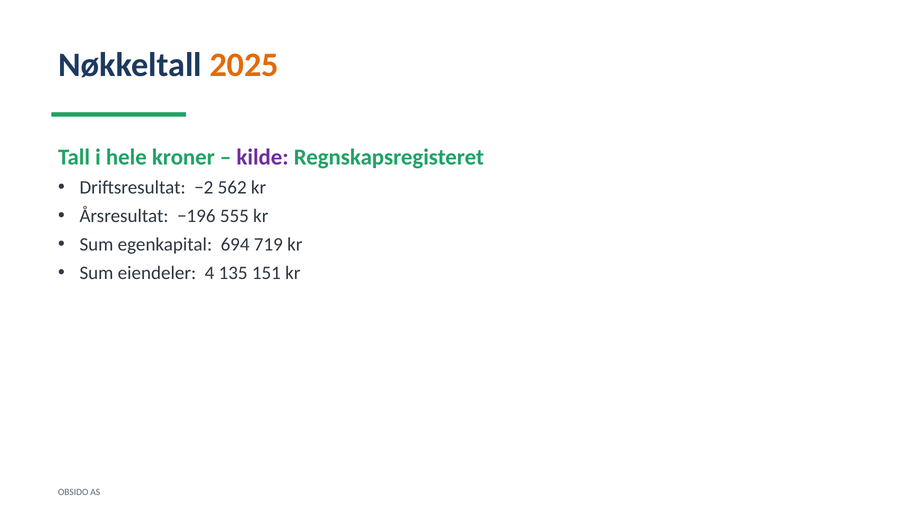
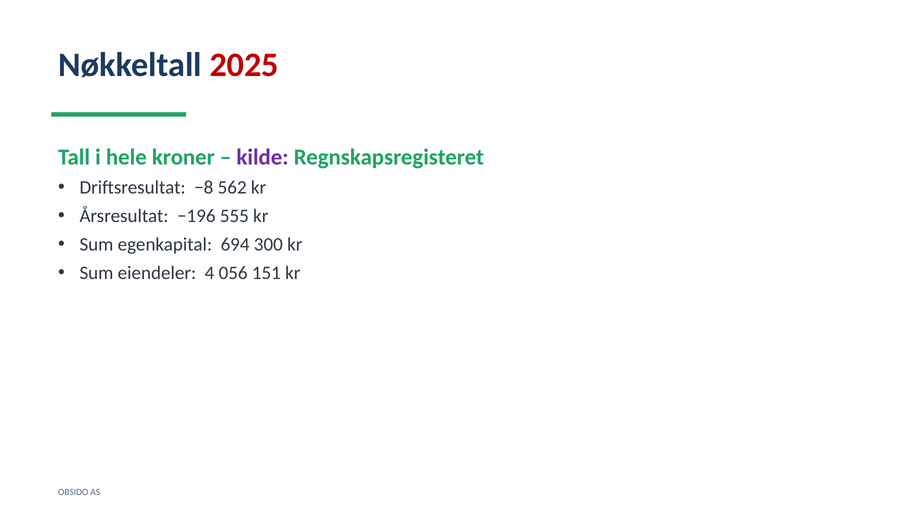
2025 colour: orange -> red
−2: −2 -> −8
719: 719 -> 300
135: 135 -> 056
